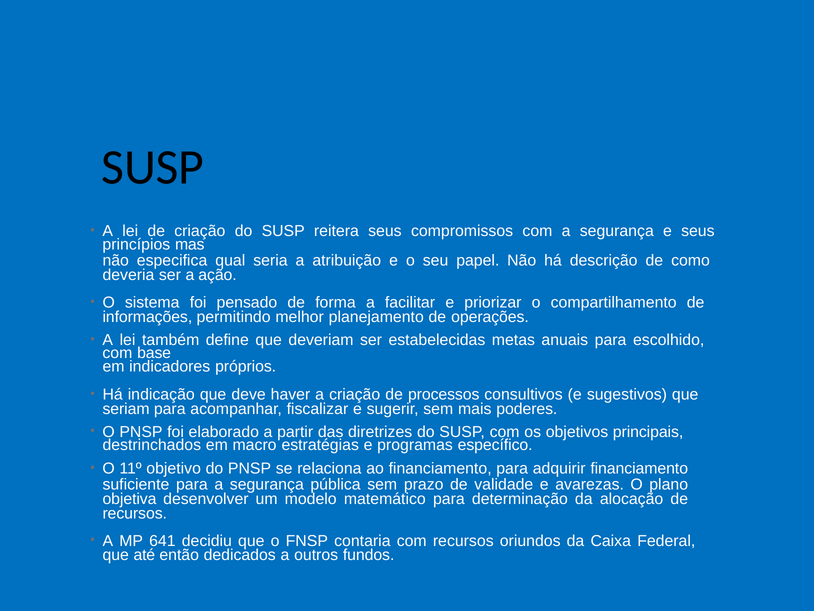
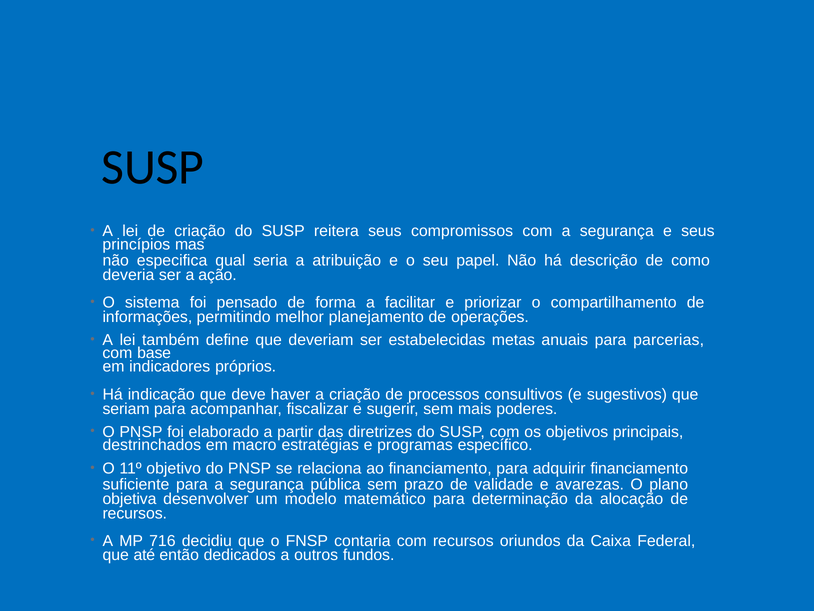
escolhido: escolhido -> parcerias
641: 641 -> 716
